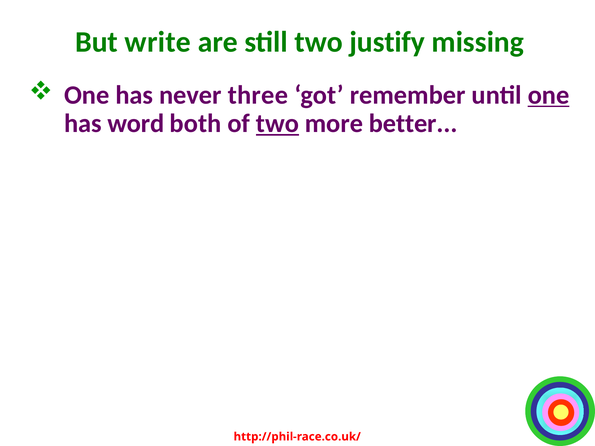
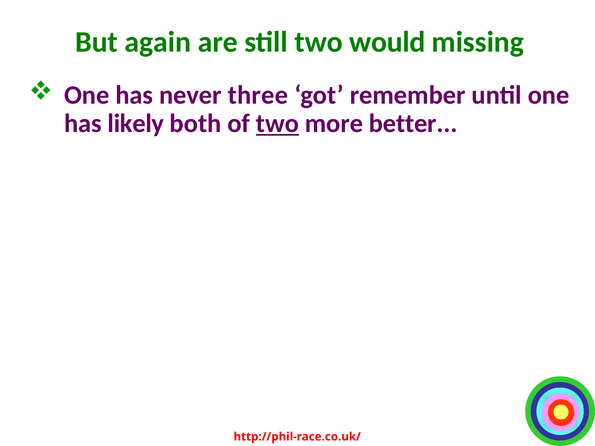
write: write -> again
justify: justify -> would
one at (549, 95) underline: present -> none
word: word -> likely
